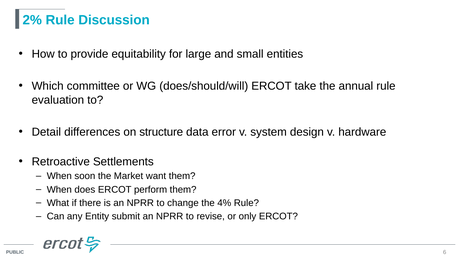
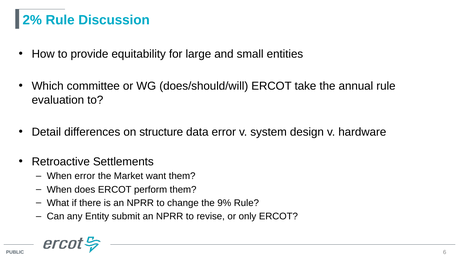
When soon: soon -> error
4%: 4% -> 9%
